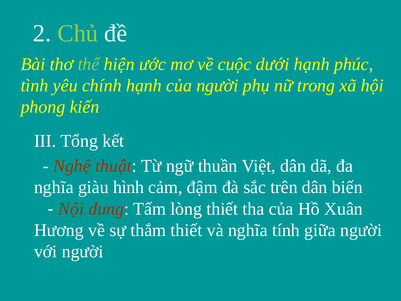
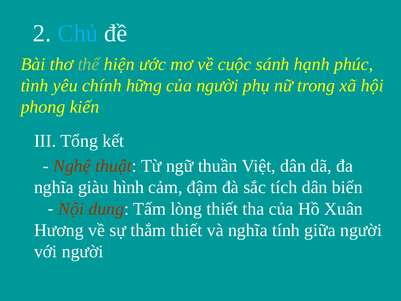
Chủ colour: light green -> light blue
dưới: dưới -> sánh
chính hạnh: hạnh -> hững
trên: trên -> tích
